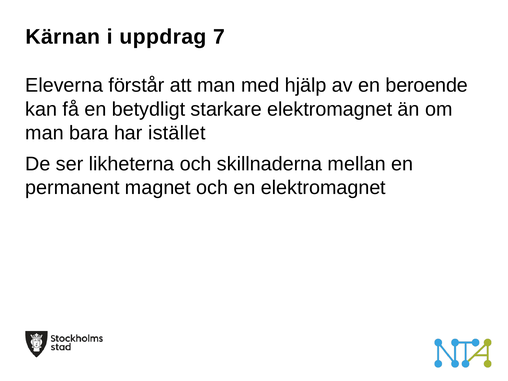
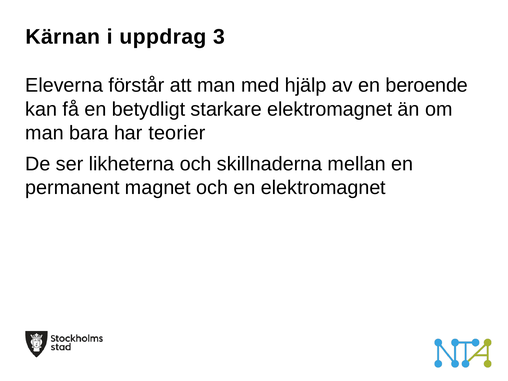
7: 7 -> 3
istället: istället -> teorier
